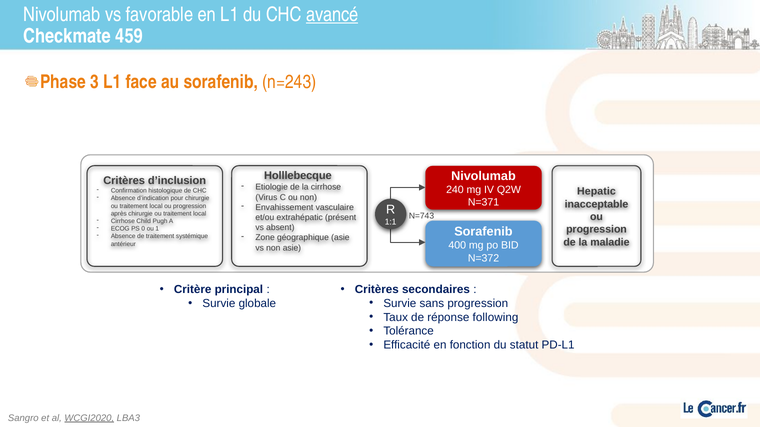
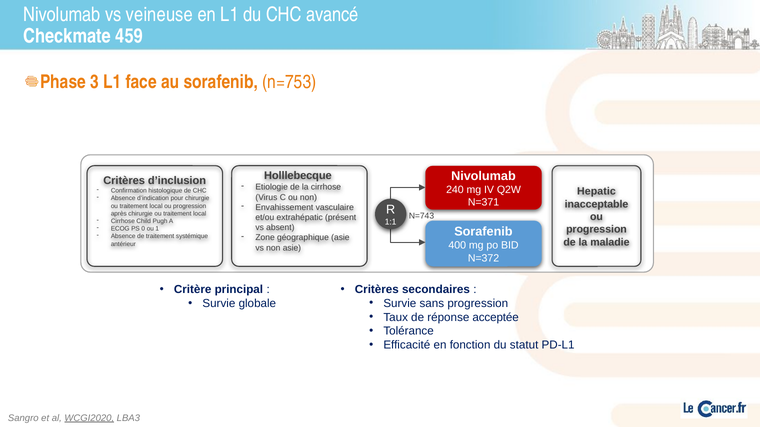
favorable: favorable -> veineuse
avancé underline: present -> none
n=243: n=243 -> n=753
following: following -> acceptée
